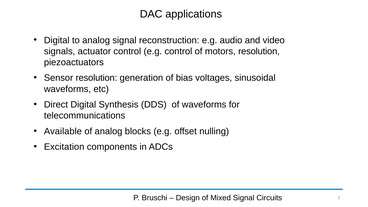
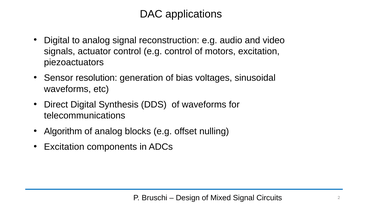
motors resolution: resolution -> excitation
Available: Available -> Algorithm
